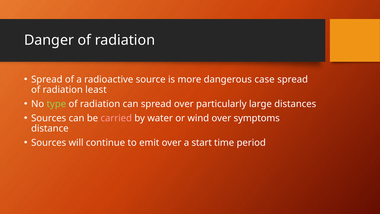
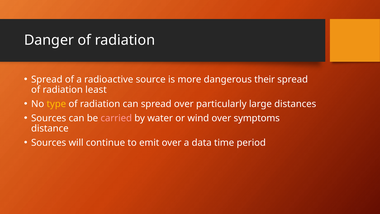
case: case -> their
type colour: light green -> yellow
start: start -> data
